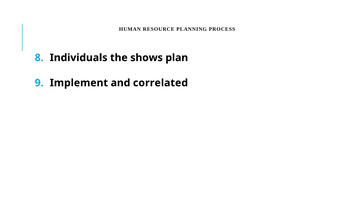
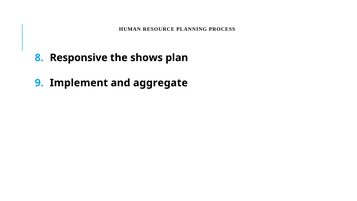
Individuals: Individuals -> Responsive
correlated: correlated -> aggregate
